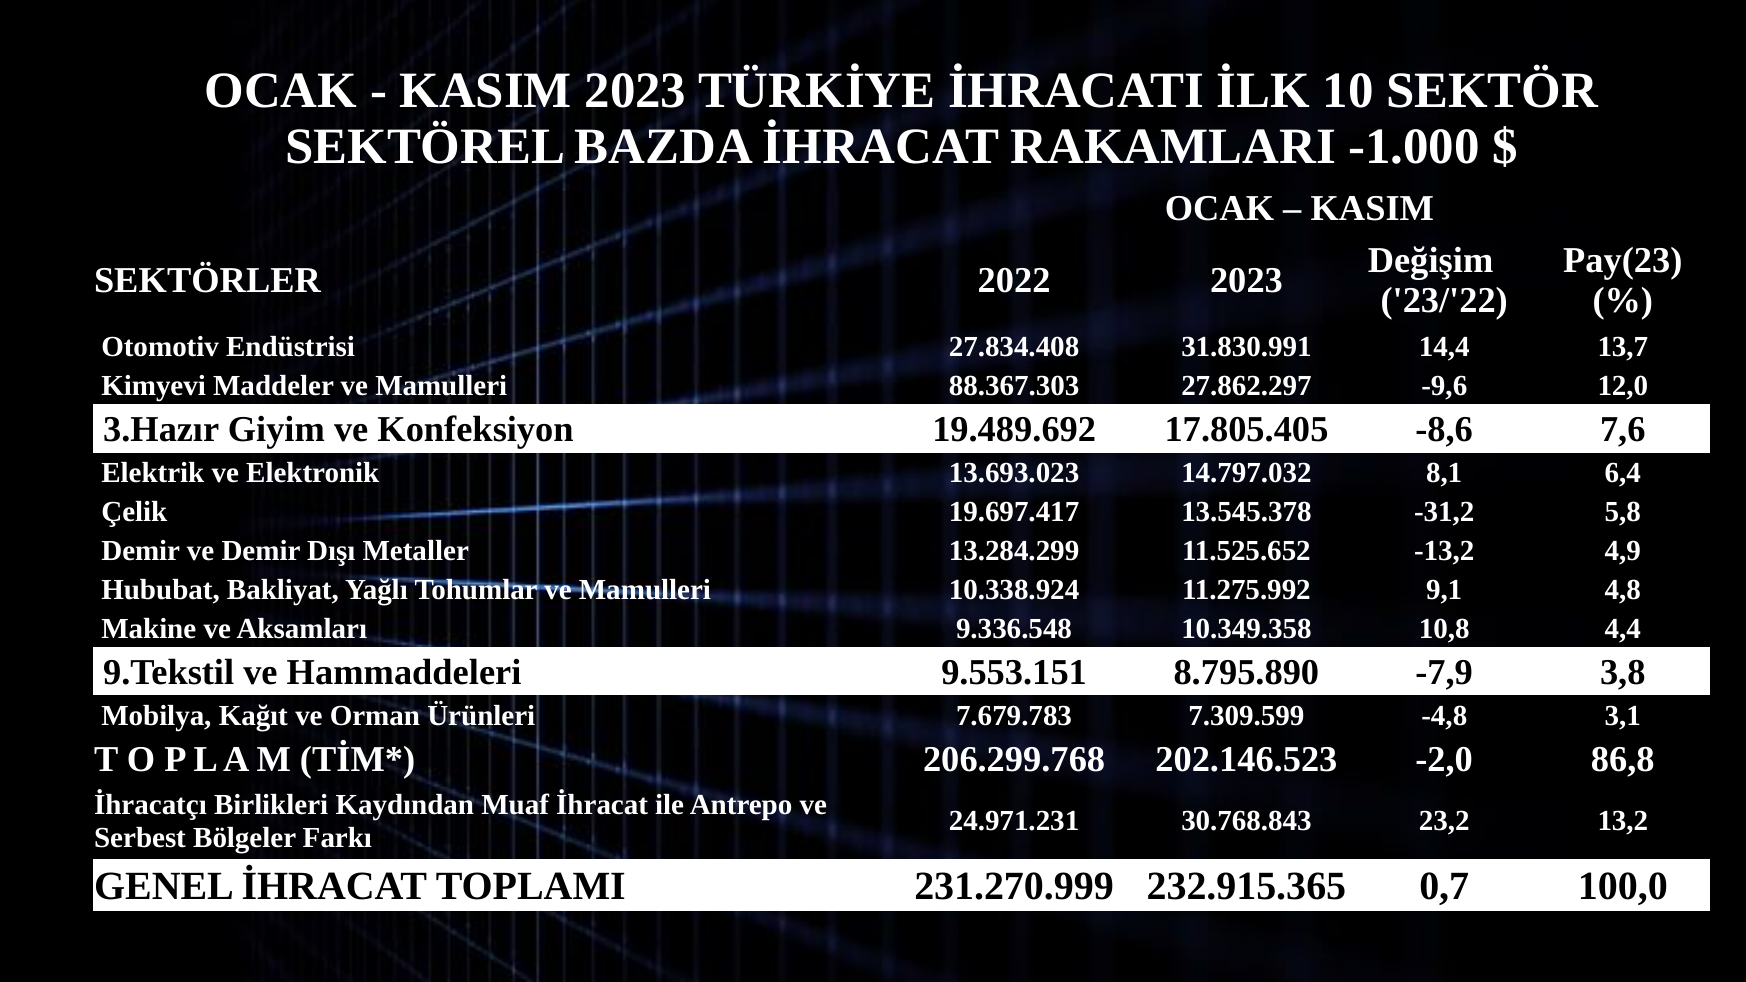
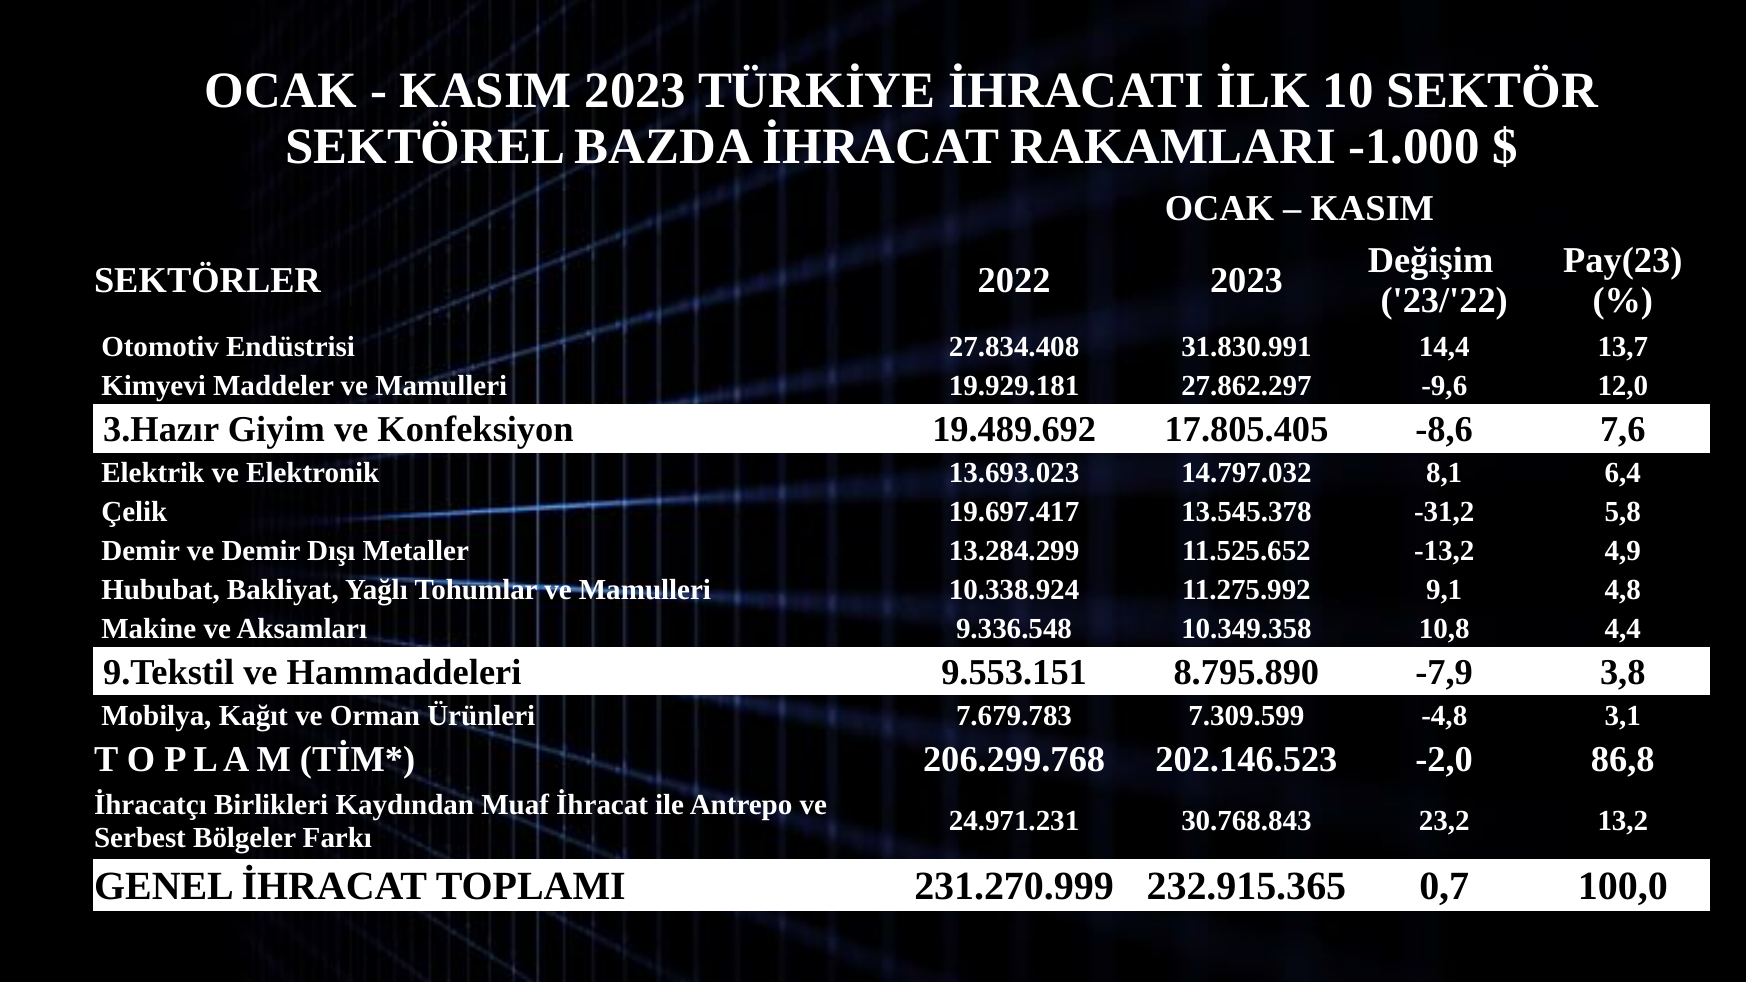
88.367.303: 88.367.303 -> 19.929.181
